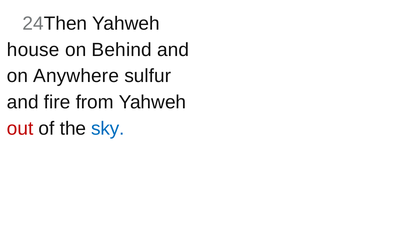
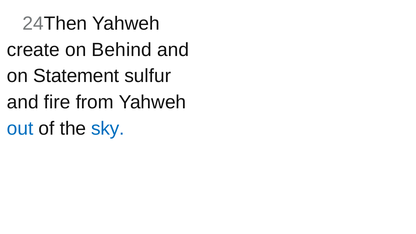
house: house -> create
Anywhere: Anywhere -> Statement
out colour: red -> blue
